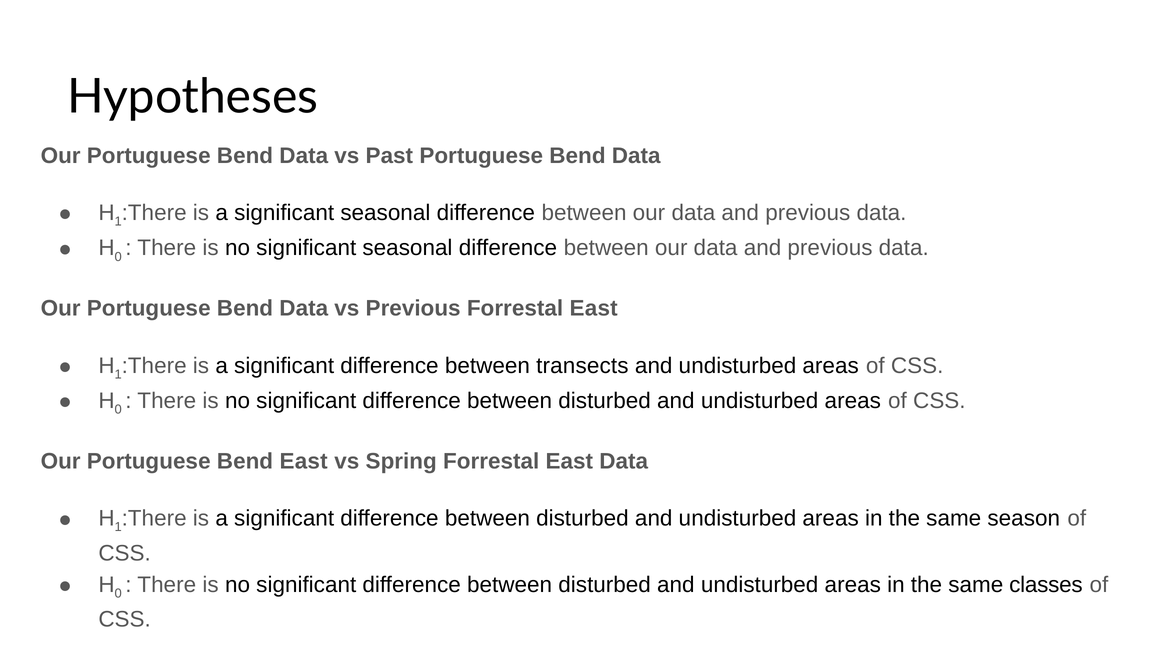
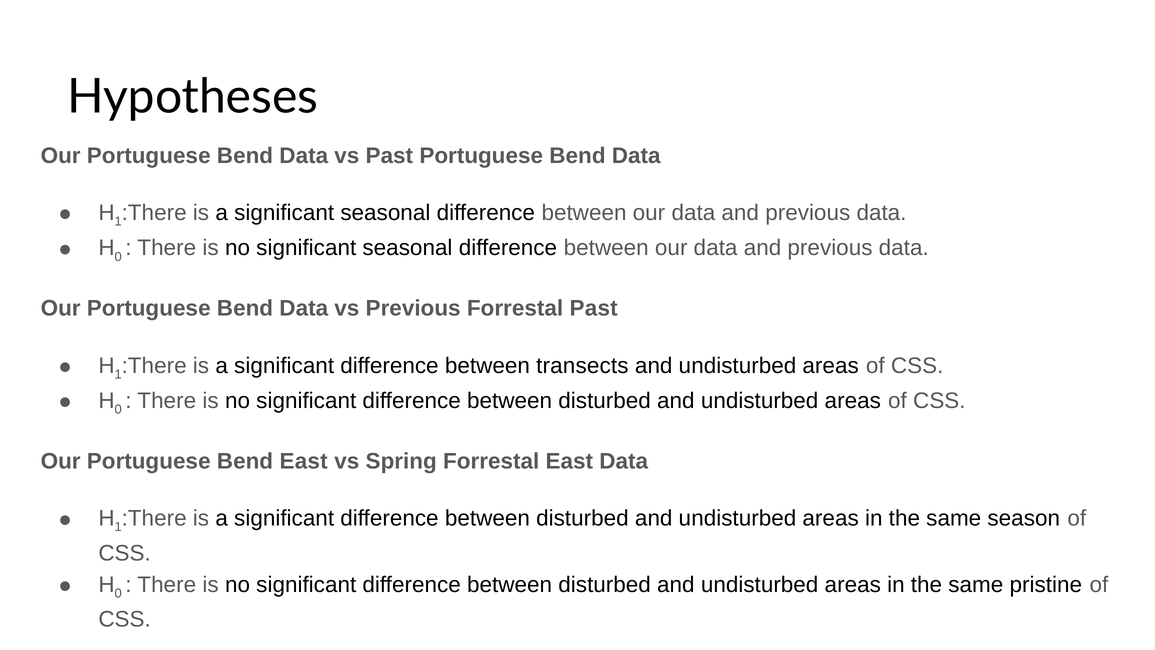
Previous Forrestal East: East -> Past
classes: classes -> pristine
